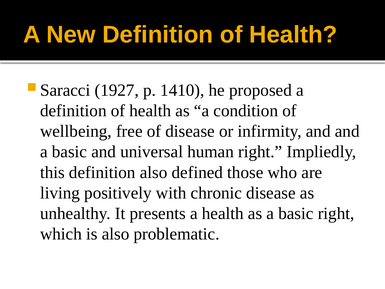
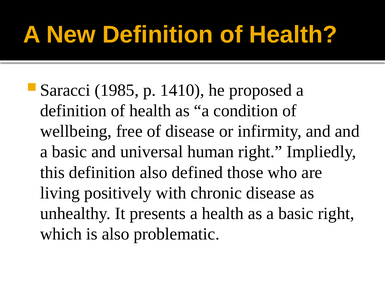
1927: 1927 -> 1985
